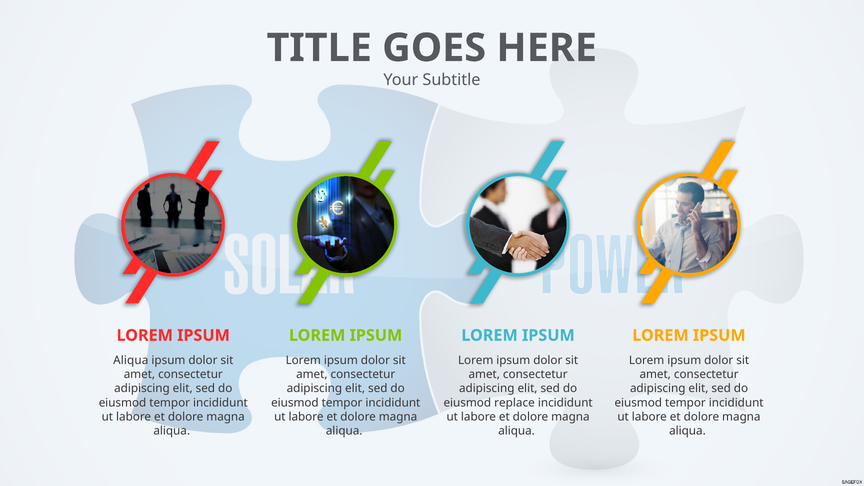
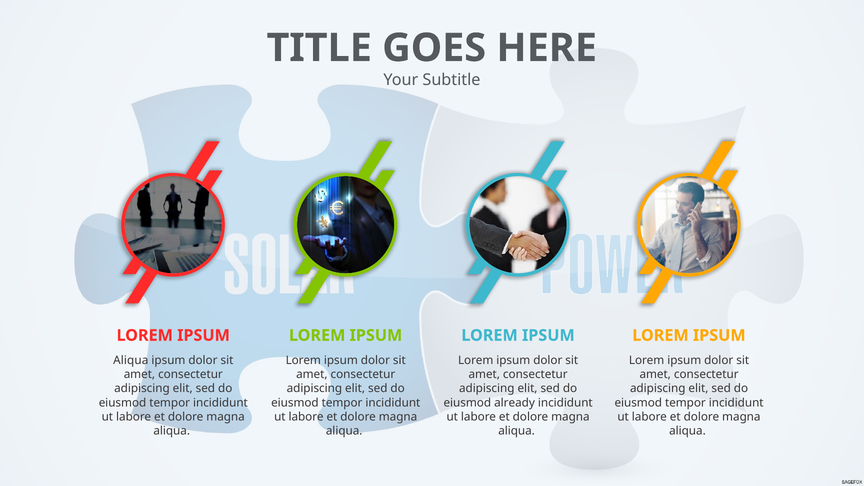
replace: replace -> already
